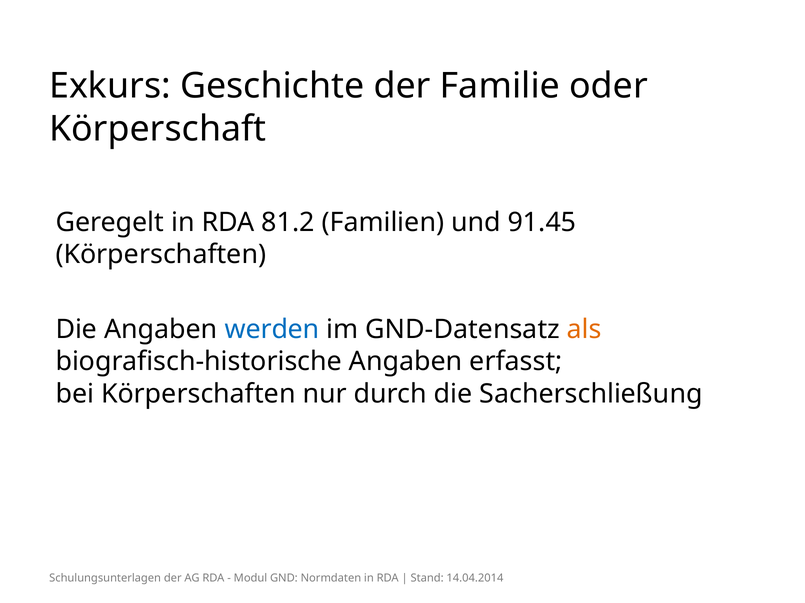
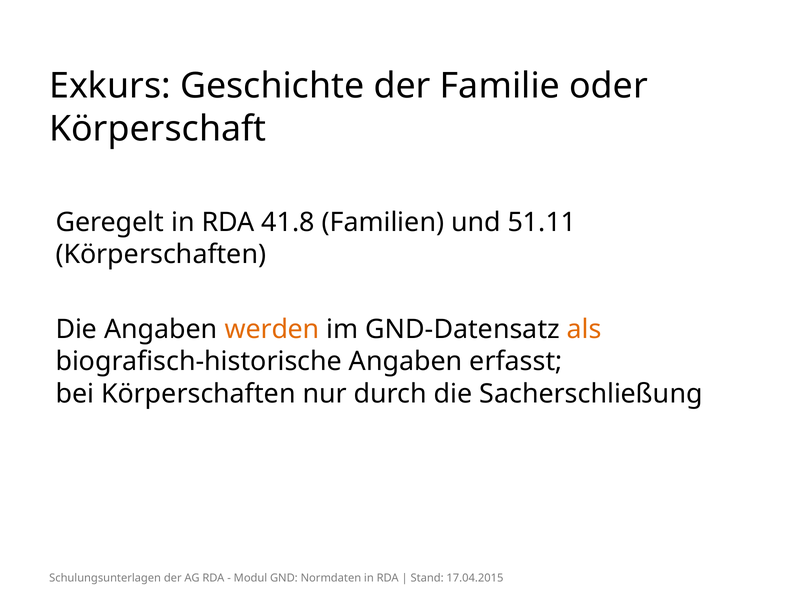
81.2: 81.2 -> 41.8
91.45: 91.45 -> 51.11
werden colour: blue -> orange
14.04.2014: 14.04.2014 -> 17.04.2015
